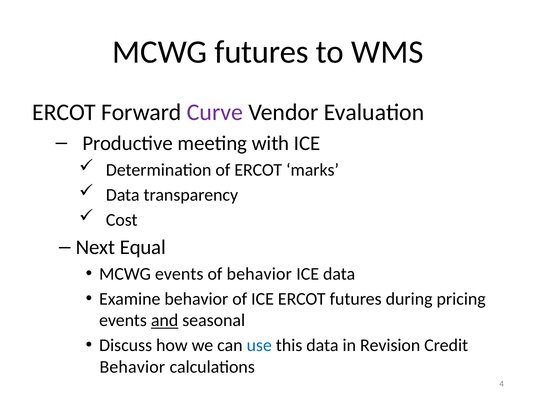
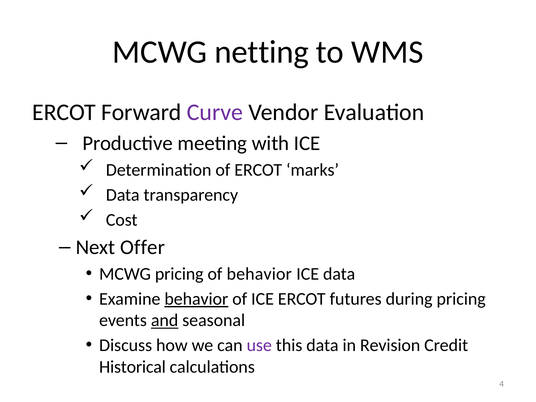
MCWG futures: futures -> netting
Equal: Equal -> Offer
MCWG events: events -> pricing
behavior at (196, 299) underline: none -> present
use colour: blue -> purple
Behavior at (132, 367): Behavior -> Historical
